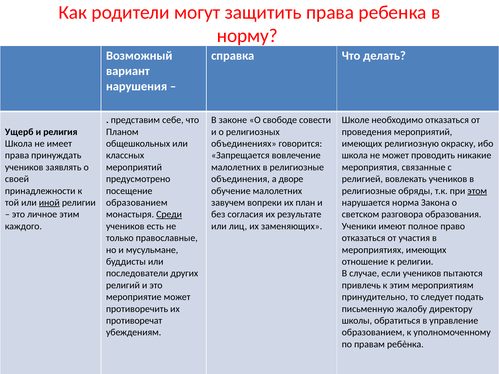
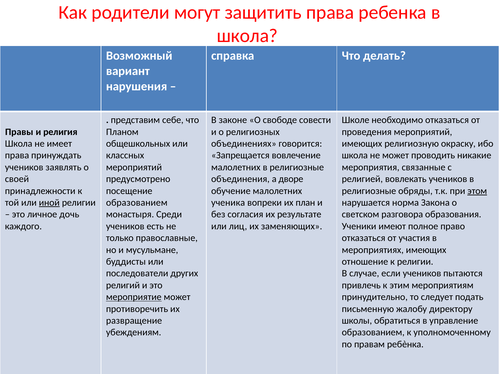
норму at (247, 36): норму -> школа
Ущерб: Ущерб -> Правы
завучем: завучем -> ученика
личное этим: этим -> дочь
Среди underline: present -> none
мероприятие underline: none -> present
противоречат: противоречат -> развращение
